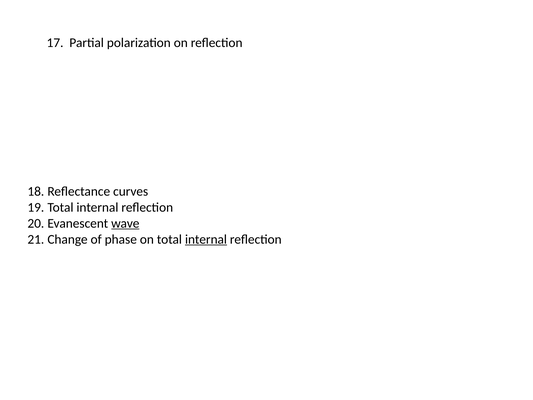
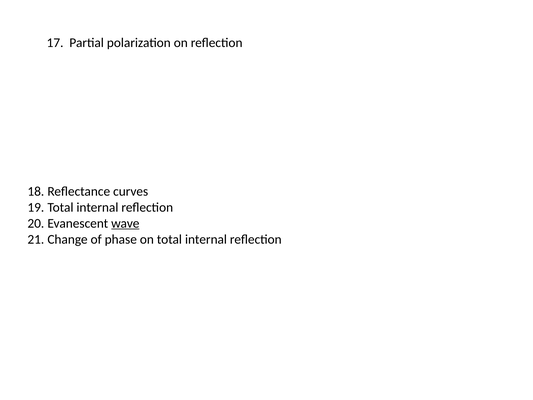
internal at (206, 239) underline: present -> none
